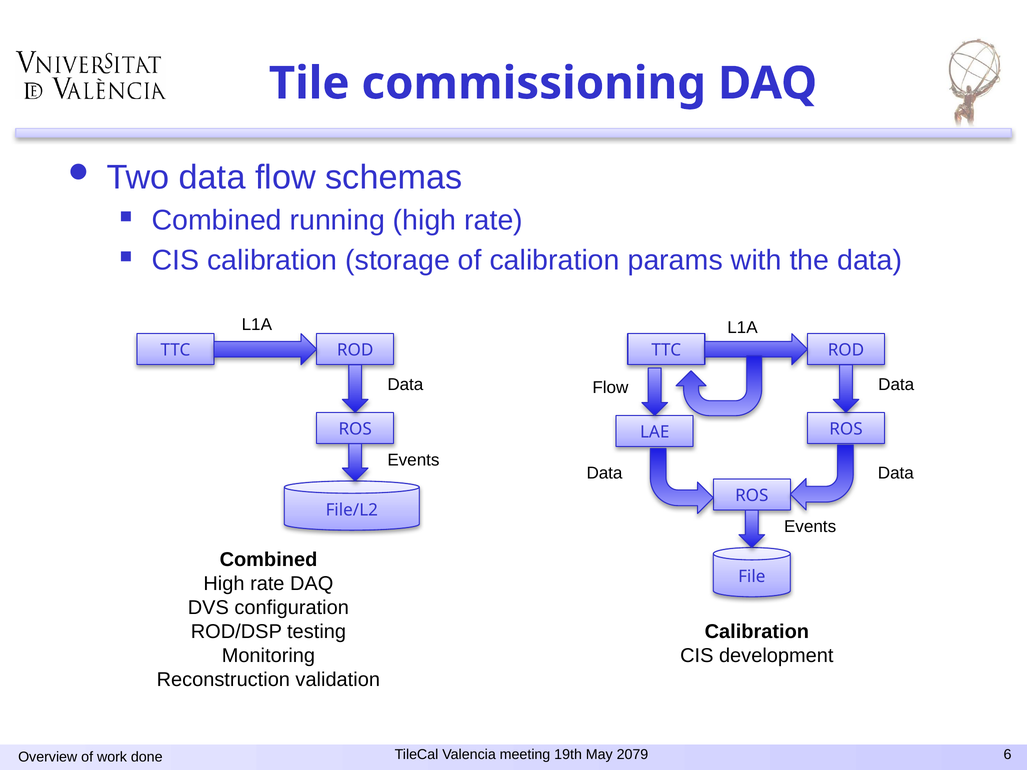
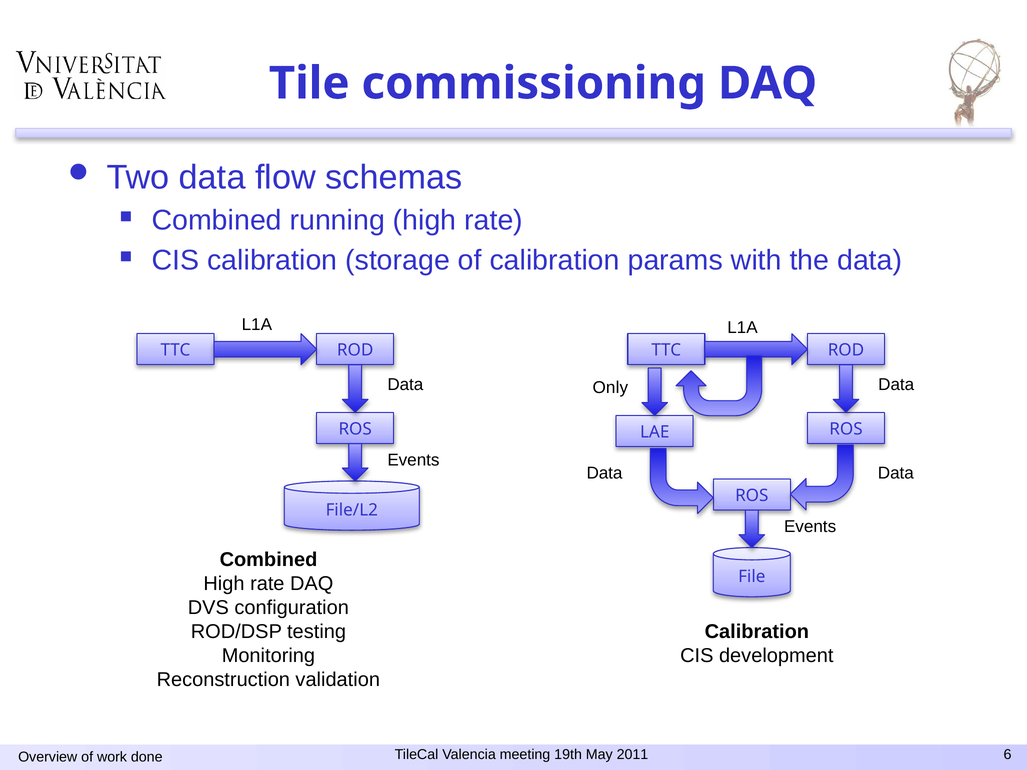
Flow at (610, 388): Flow -> Only
2079: 2079 -> 2011
